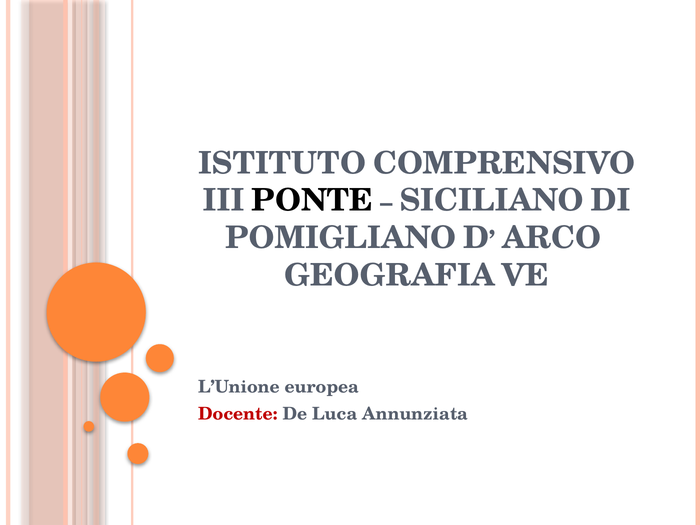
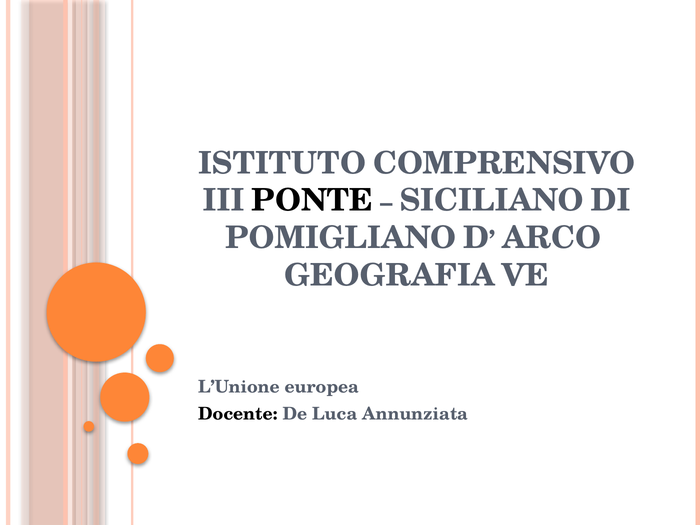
Docente colour: red -> black
